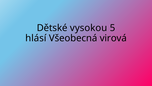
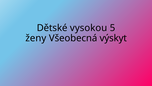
hlásí: hlásí -> ženy
virová: virová -> výskyt
